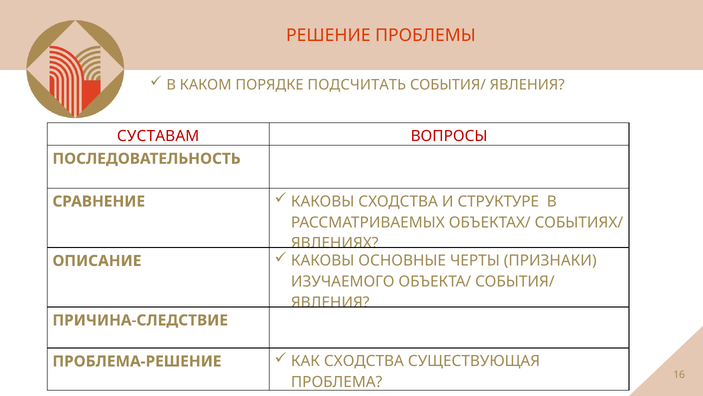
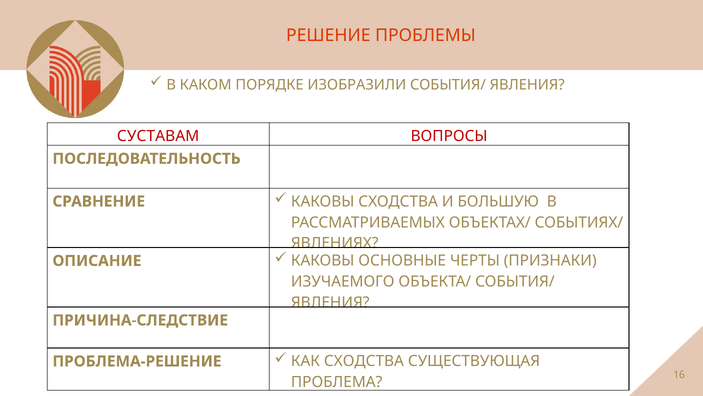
ПОДСЧИТАТЬ: ПОДСЧИТАТЬ -> ИЗОБРАЗИЛИ
СТРУКТУРЕ: СТРУКТУРЕ -> БОЛЬШУЮ
